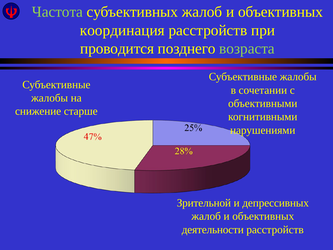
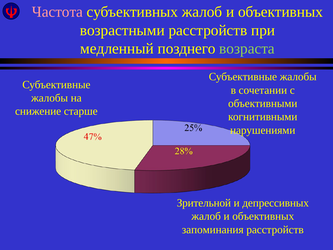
Частота colour: light green -> pink
координация: координация -> возрастными
проводится: проводится -> медленный
деятельности: деятельности -> запоминания
